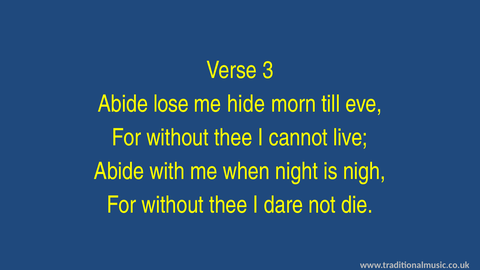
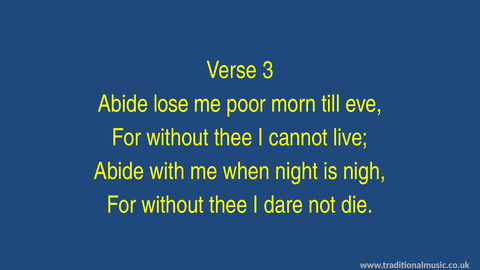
hide: hide -> poor
